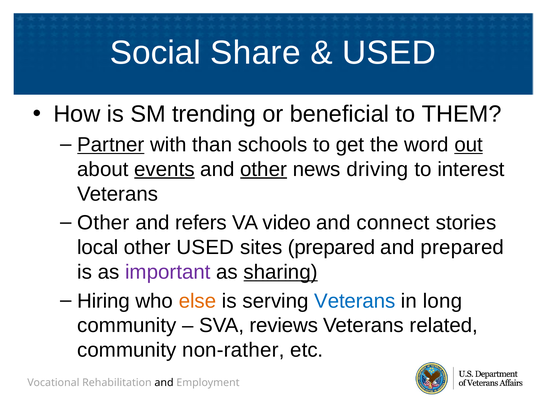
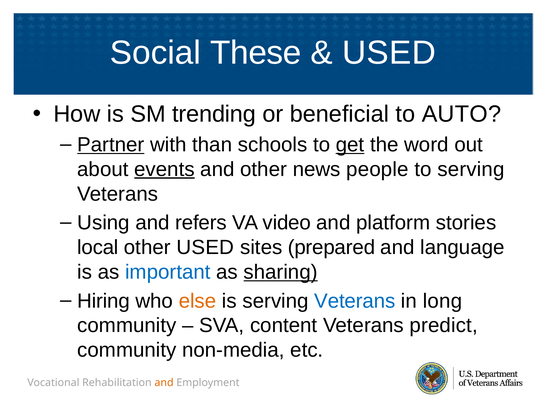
Share: Share -> These
THEM: THEM -> AUTO
get underline: none -> present
out underline: present -> none
other at (264, 169) underline: present -> none
driving: driving -> people
to interest: interest -> serving
Other at (103, 223): Other -> Using
connect: connect -> platform
and prepared: prepared -> language
important colour: purple -> blue
reviews: reviews -> content
related: related -> predict
non-rather: non-rather -> non-media
and at (164, 383) colour: black -> orange
